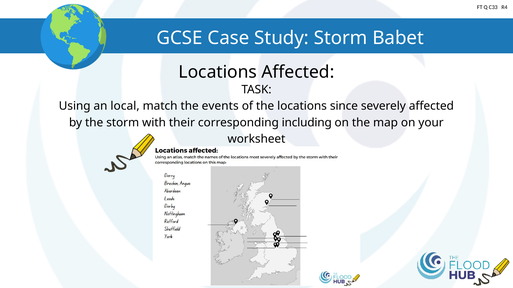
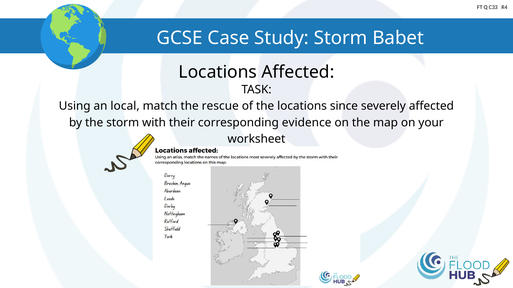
events: events -> rescue
including: including -> evidence
